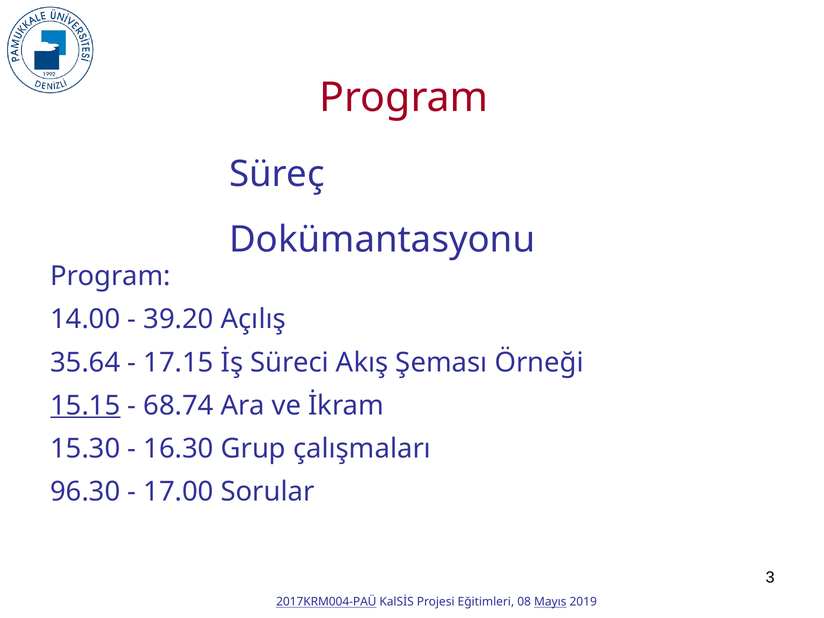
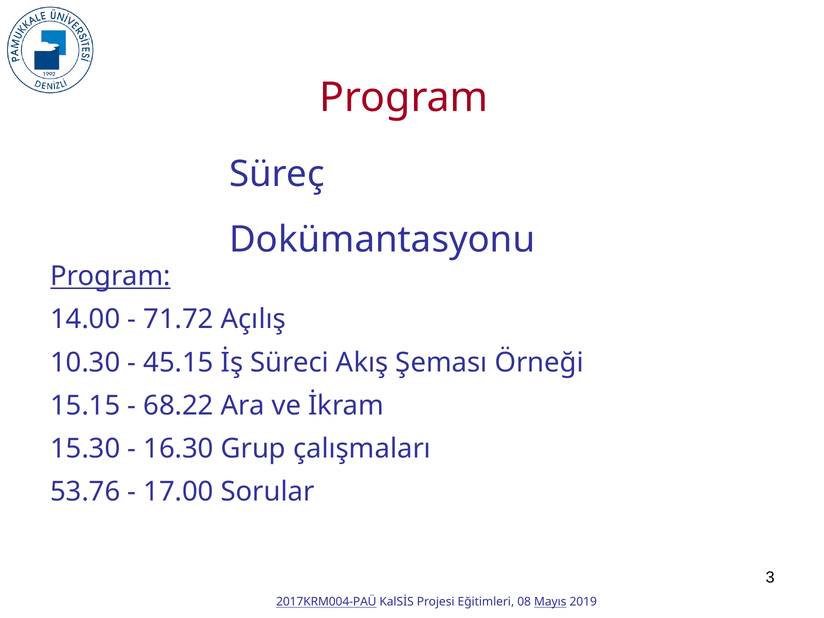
Program at (110, 276) underline: none -> present
39.20: 39.20 -> 71.72
35.64: 35.64 -> 10.30
17.15: 17.15 -> 45.15
15.15 underline: present -> none
68.74: 68.74 -> 68.22
96.30: 96.30 -> 53.76
